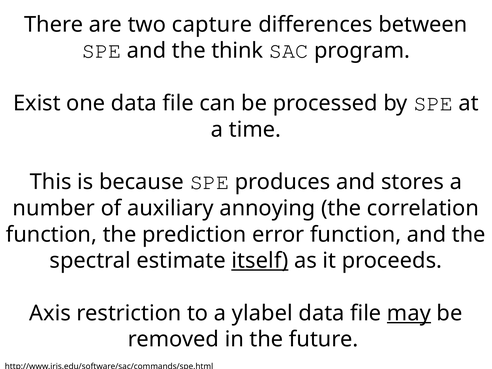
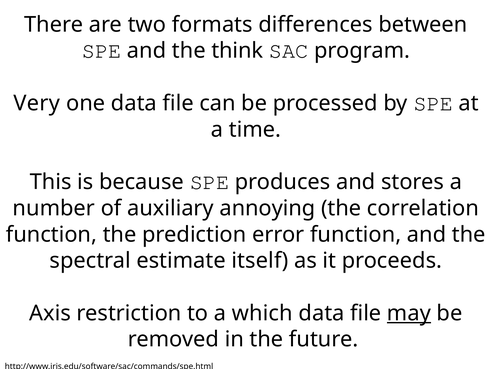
capture: capture -> formats
Exist: Exist -> Very
itself underline: present -> none
ylabel: ylabel -> which
